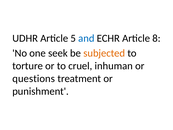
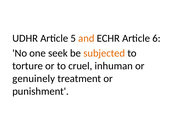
and colour: blue -> orange
8: 8 -> 6
questions: questions -> genuinely
